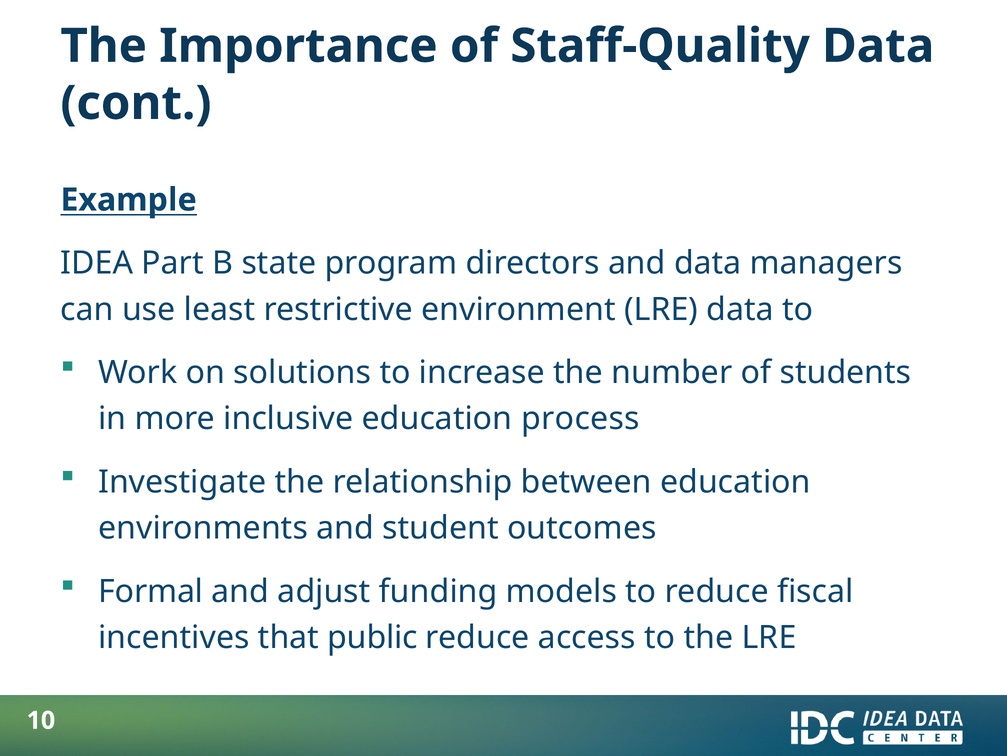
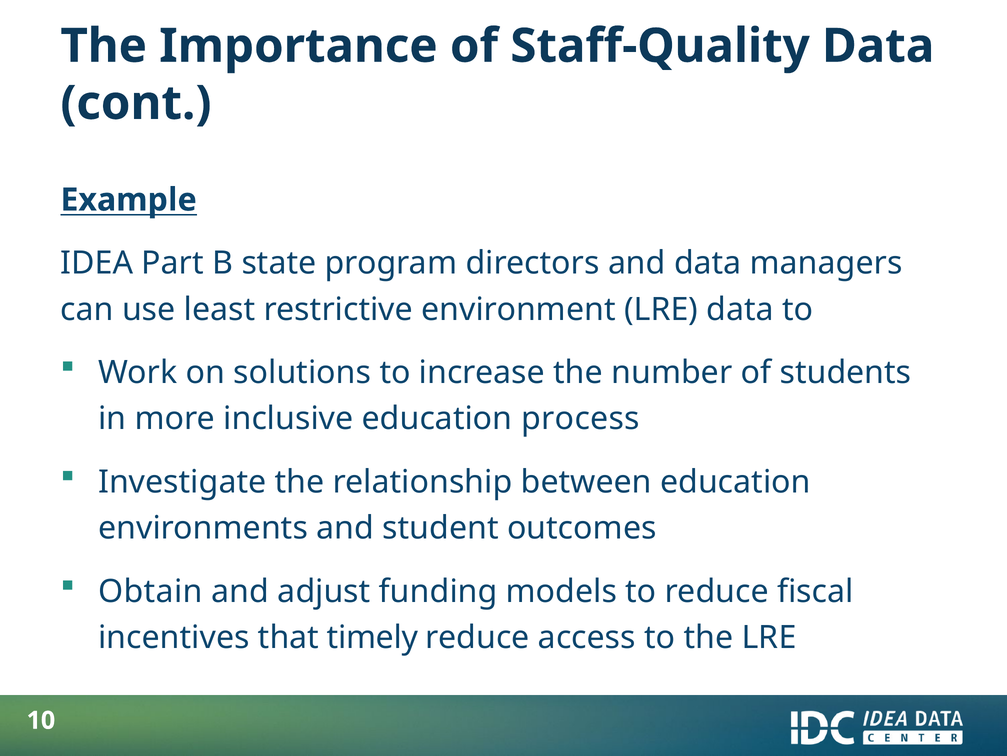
Formal: Formal -> Obtain
public: public -> timely
